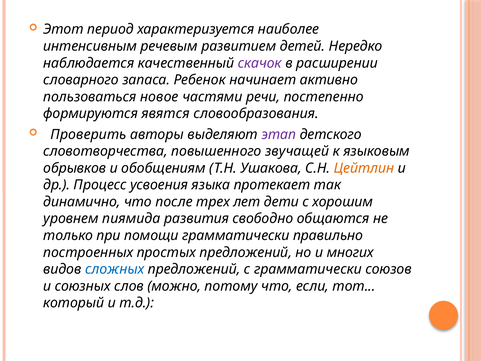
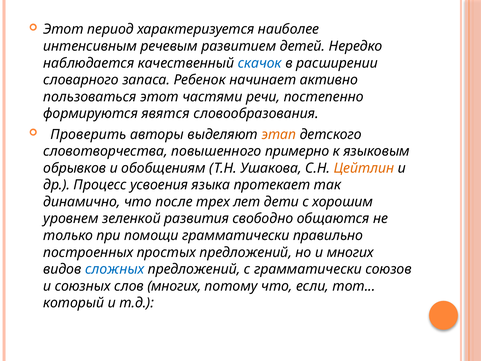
скачок colour: purple -> blue
пользоваться новое: новое -> этот
этап colour: purple -> orange
звучащей: звучащей -> примерно
пиямида: пиямида -> зеленкой
слов можно: можно -> многих
